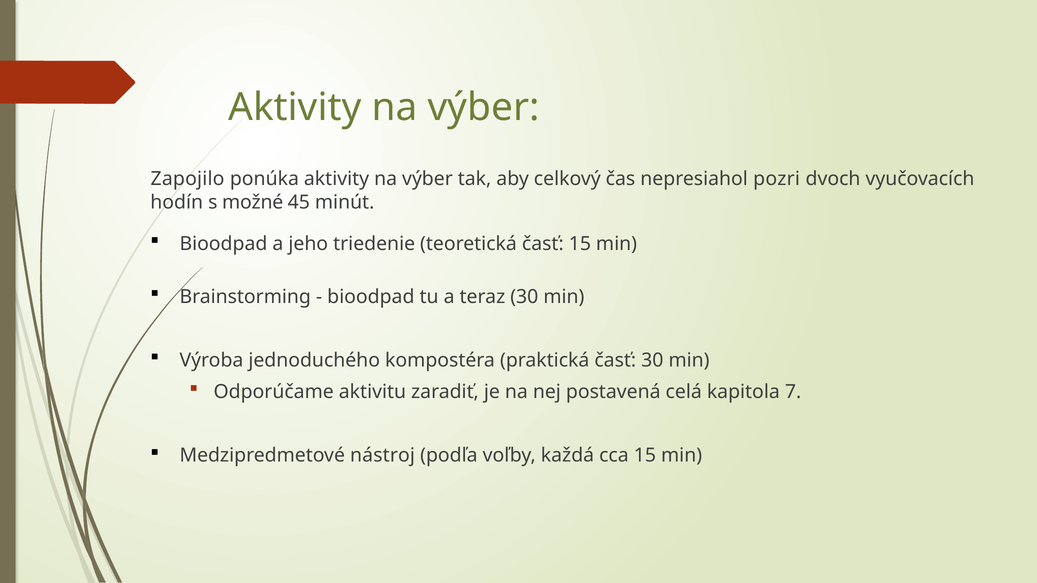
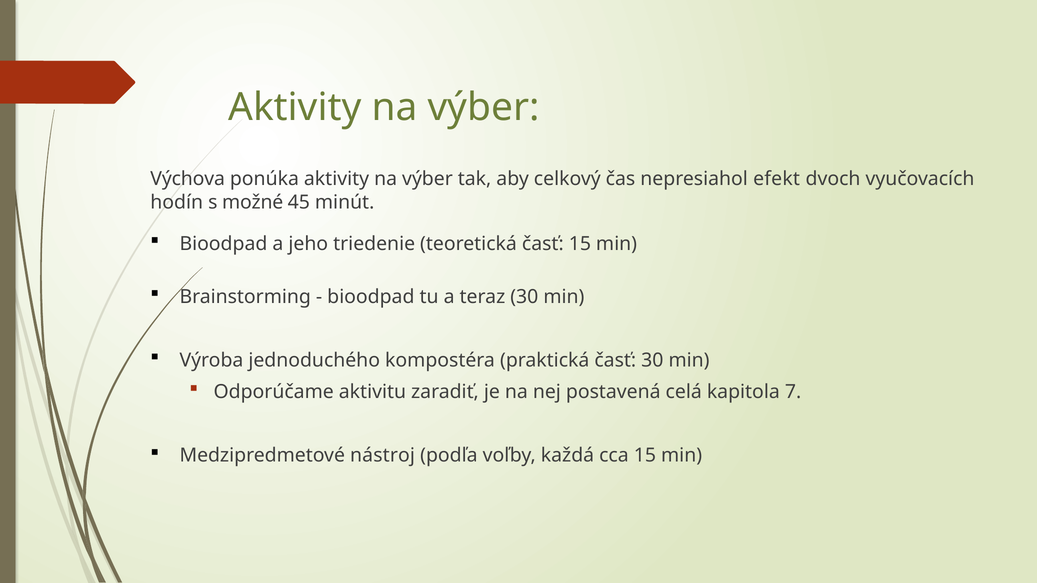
Zapojilo: Zapojilo -> Výchova
pozri: pozri -> efekt
